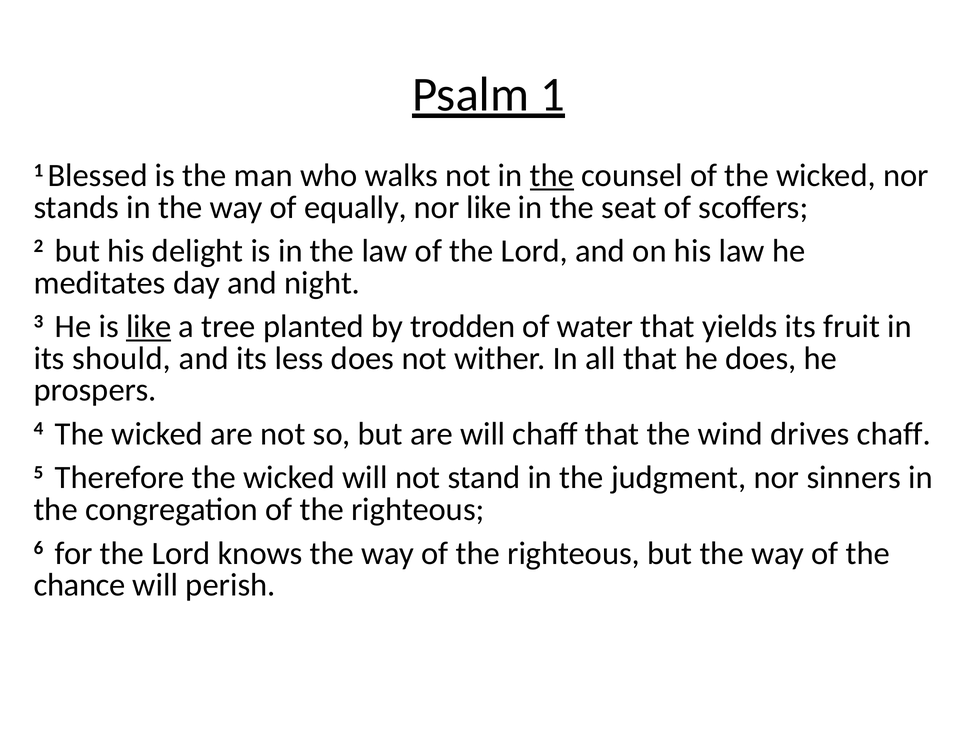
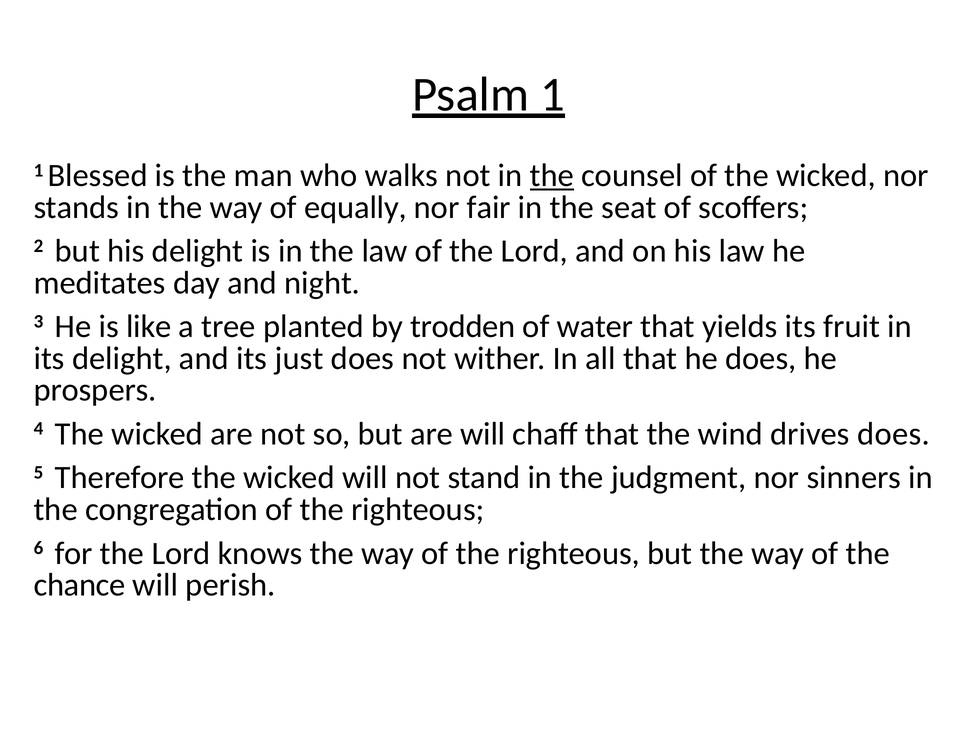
nor like: like -> fair
like at (149, 327) underline: present -> none
its should: should -> delight
less: less -> just
drives chaff: chaff -> does
